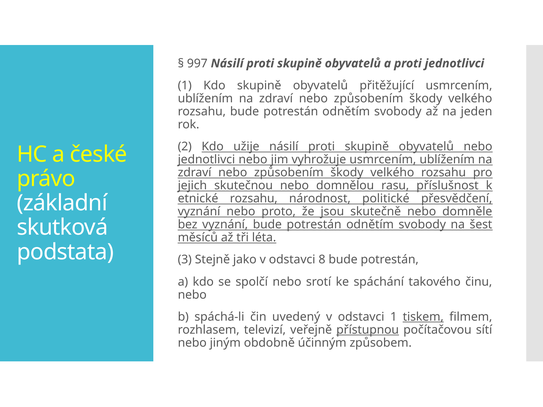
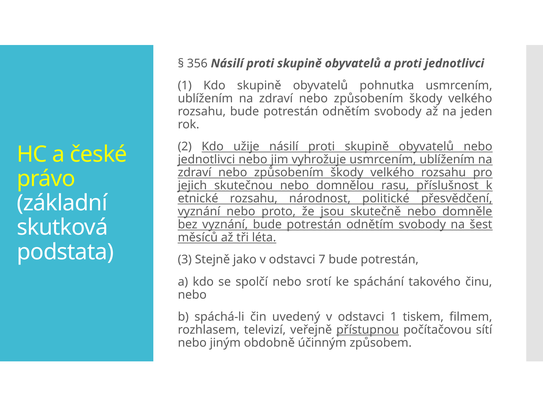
997: 997 -> 356
přitěžující: přitěžující -> pohnutka
8: 8 -> 7
tiskem underline: present -> none
